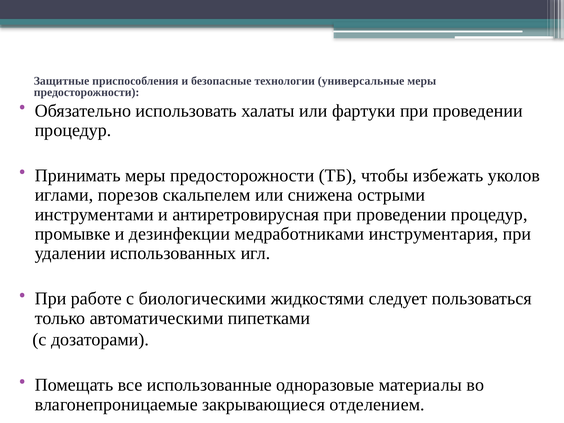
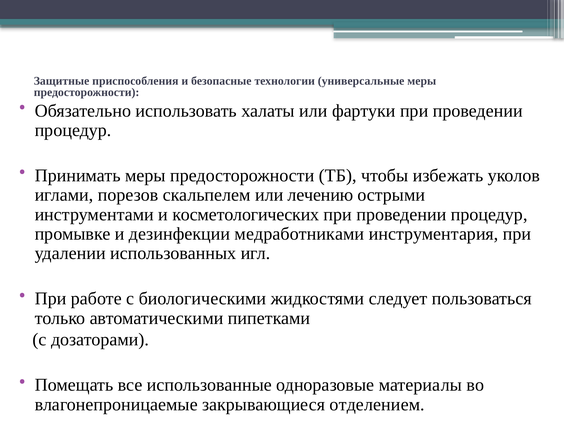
снижена: снижена -> лечению
антиретровирусная: антиретровирусная -> косметологических
